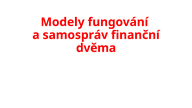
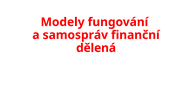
dvěma: dvěma -> dělená
